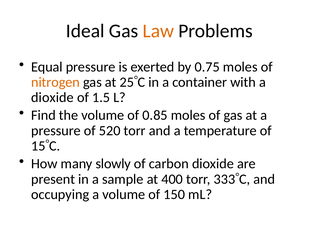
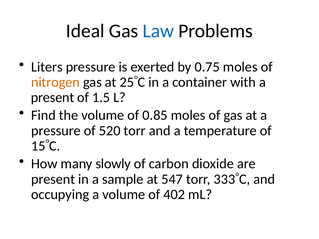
Law colour: orange -> blue
Equal: Equal -> Liters
dioxide at (52, 98): dioxide -> present
400: 400 -> 547
150: 150 -> 402
